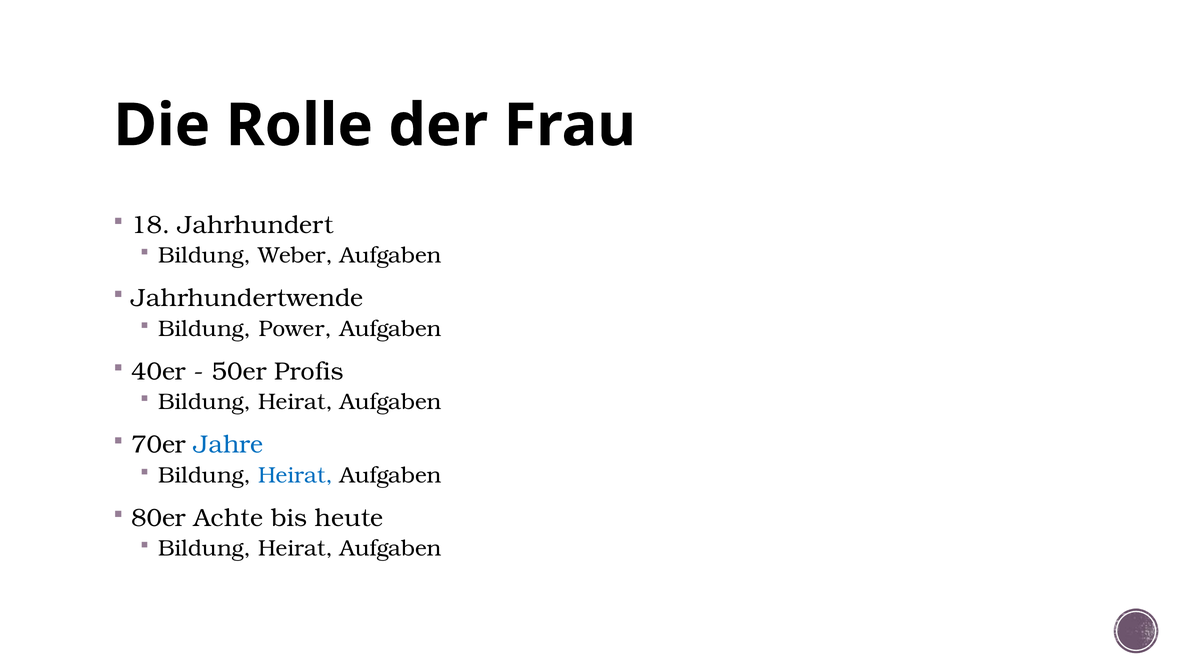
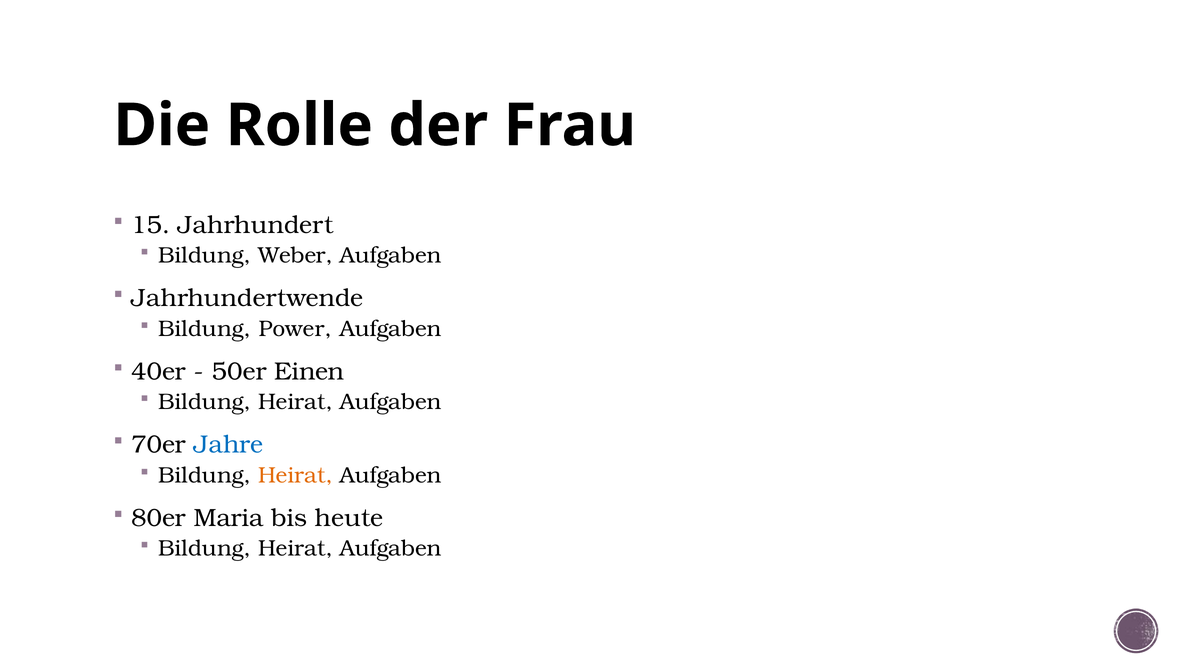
18: 18 -> 15
Profis: Profis -> Einen
Heirat at (295, 475) colour: blue -> orange
Achte: Achte -> Maria
